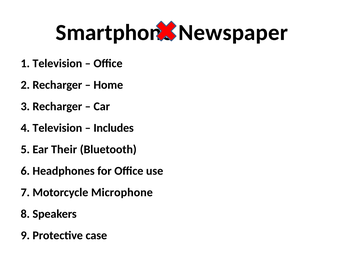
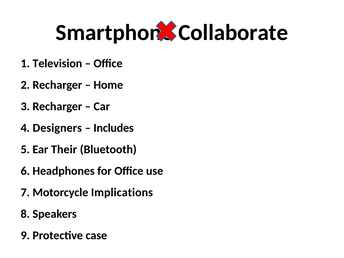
Newspaper: Newspaper -> Collaborate
4 Television: Television -> Designers
Microphone: Microphone -> Implications
